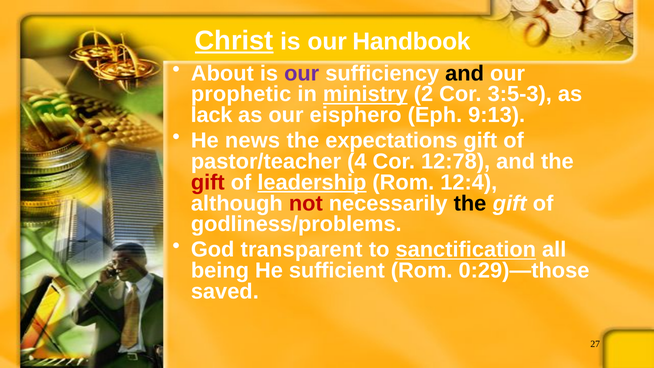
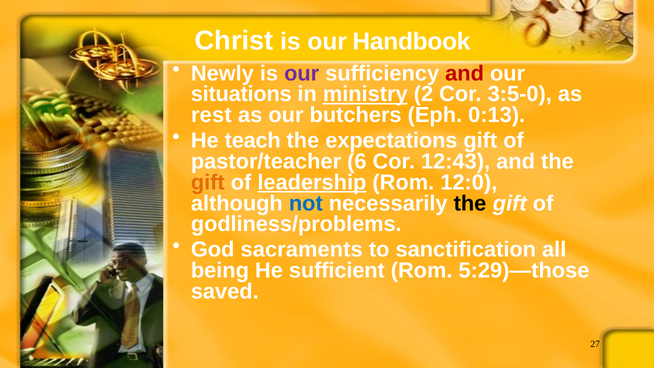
Christ underline: present -> none
About: About -> Newly
and at (465, 73) colour: black -> red
prophetic: prophetic -> situations
3:5-3: 3:5-3 -> 3:5-0
lack: lack -> rest
eisphero: eisphero -> butchers
9:13: 9:13 -> 0:13
news: news -> teach
4: 4 -> 6
12:78: 12:78 -> 12:43
gift at (208, 182) colour: red -> orange
12:4: 12:4 -> 12:0
not colour: red -> blue
transparent: transparent -> sacraments
sanctification underline: present -> none
0:29)—those: 0:29)—those -> 5:29)—those
